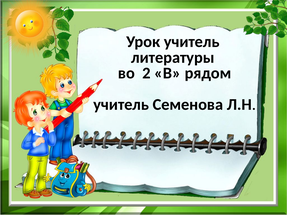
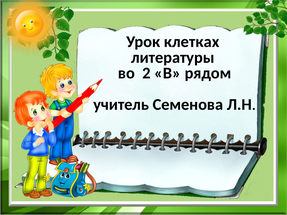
Урок учитель: учитель -> клетках
